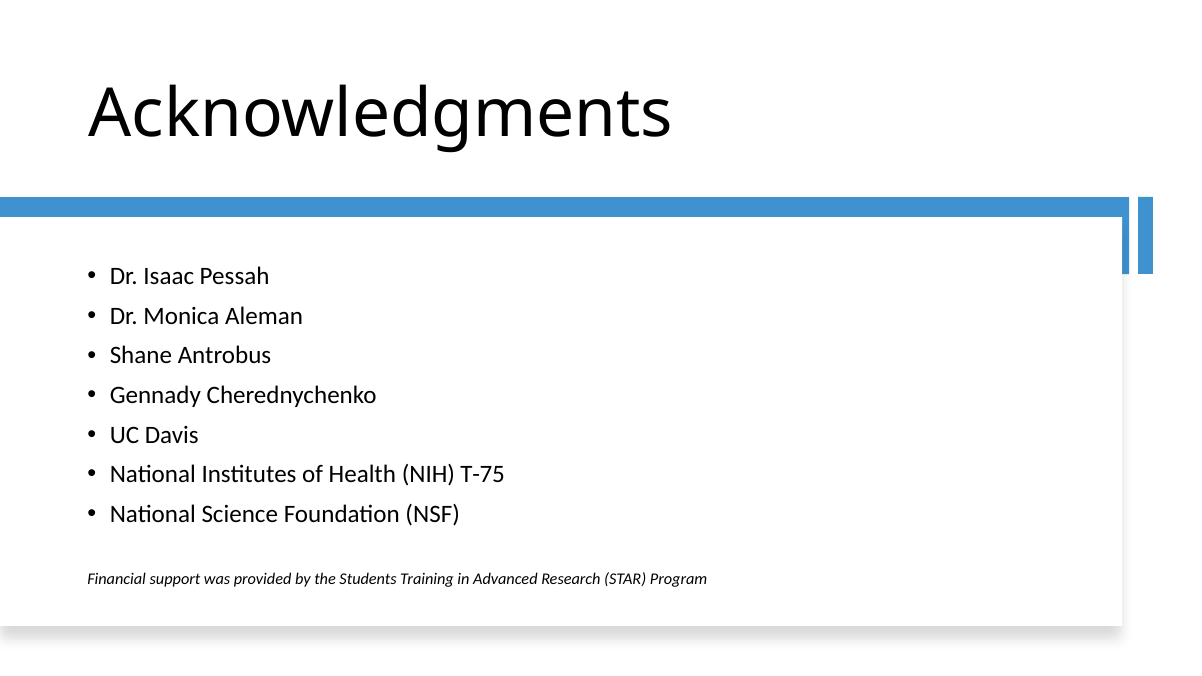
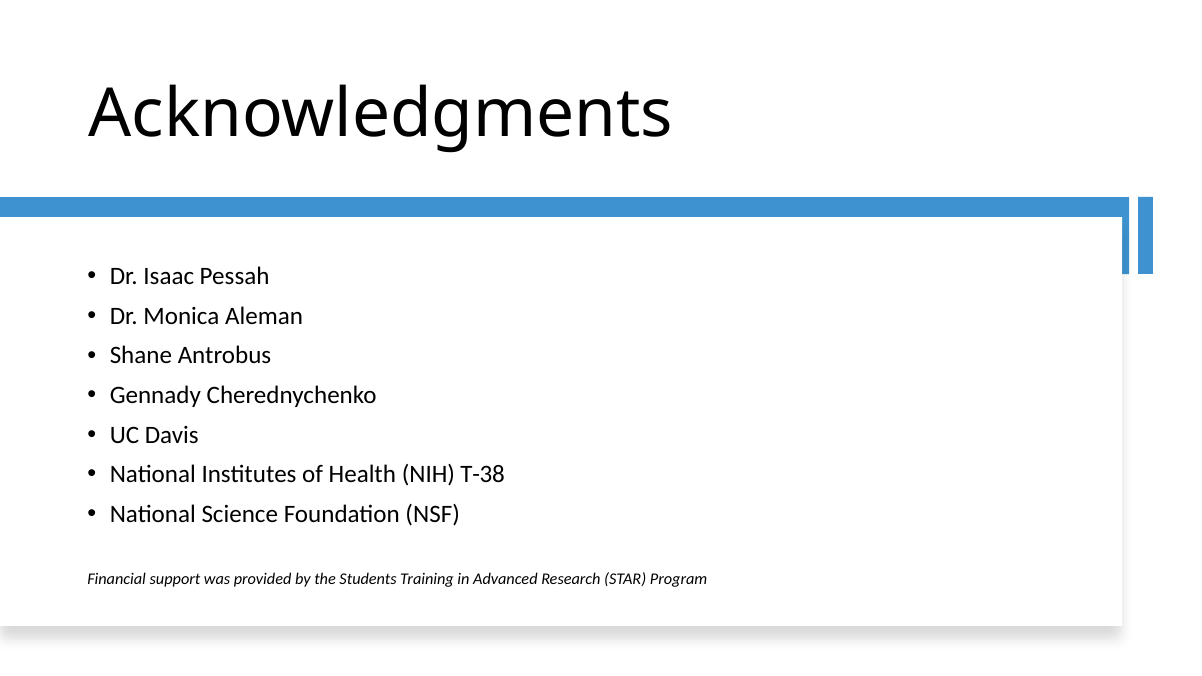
T-75: T-75 -> T-38
